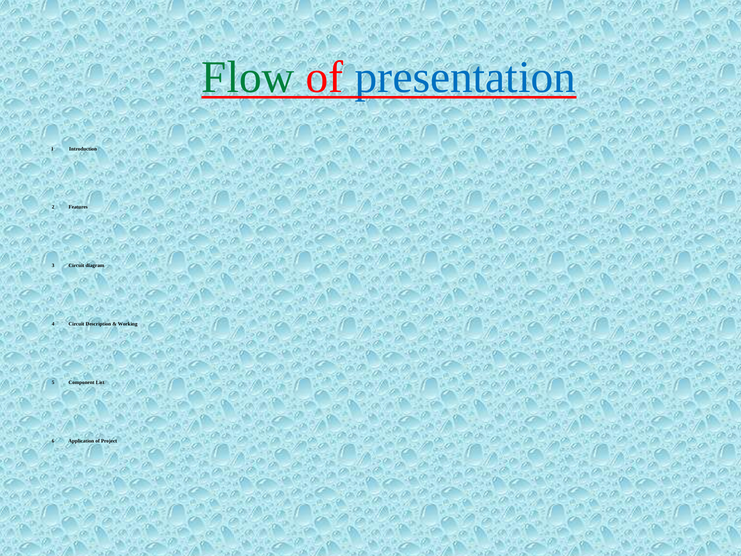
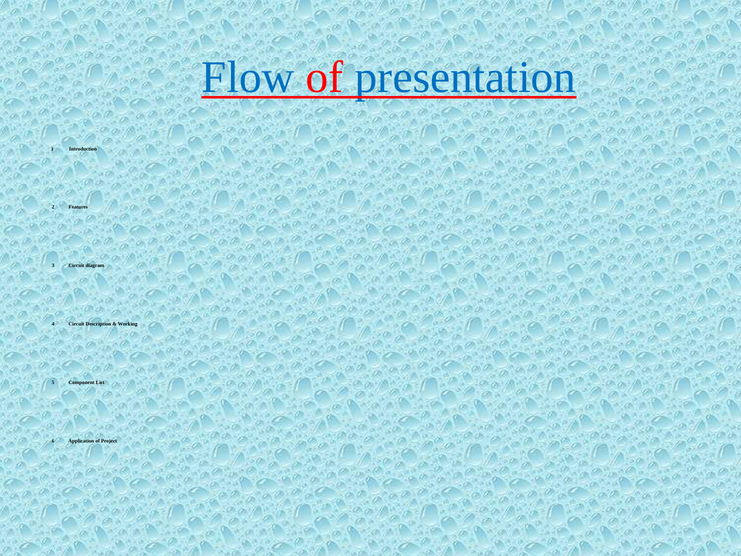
Flow colour: green -> blue
